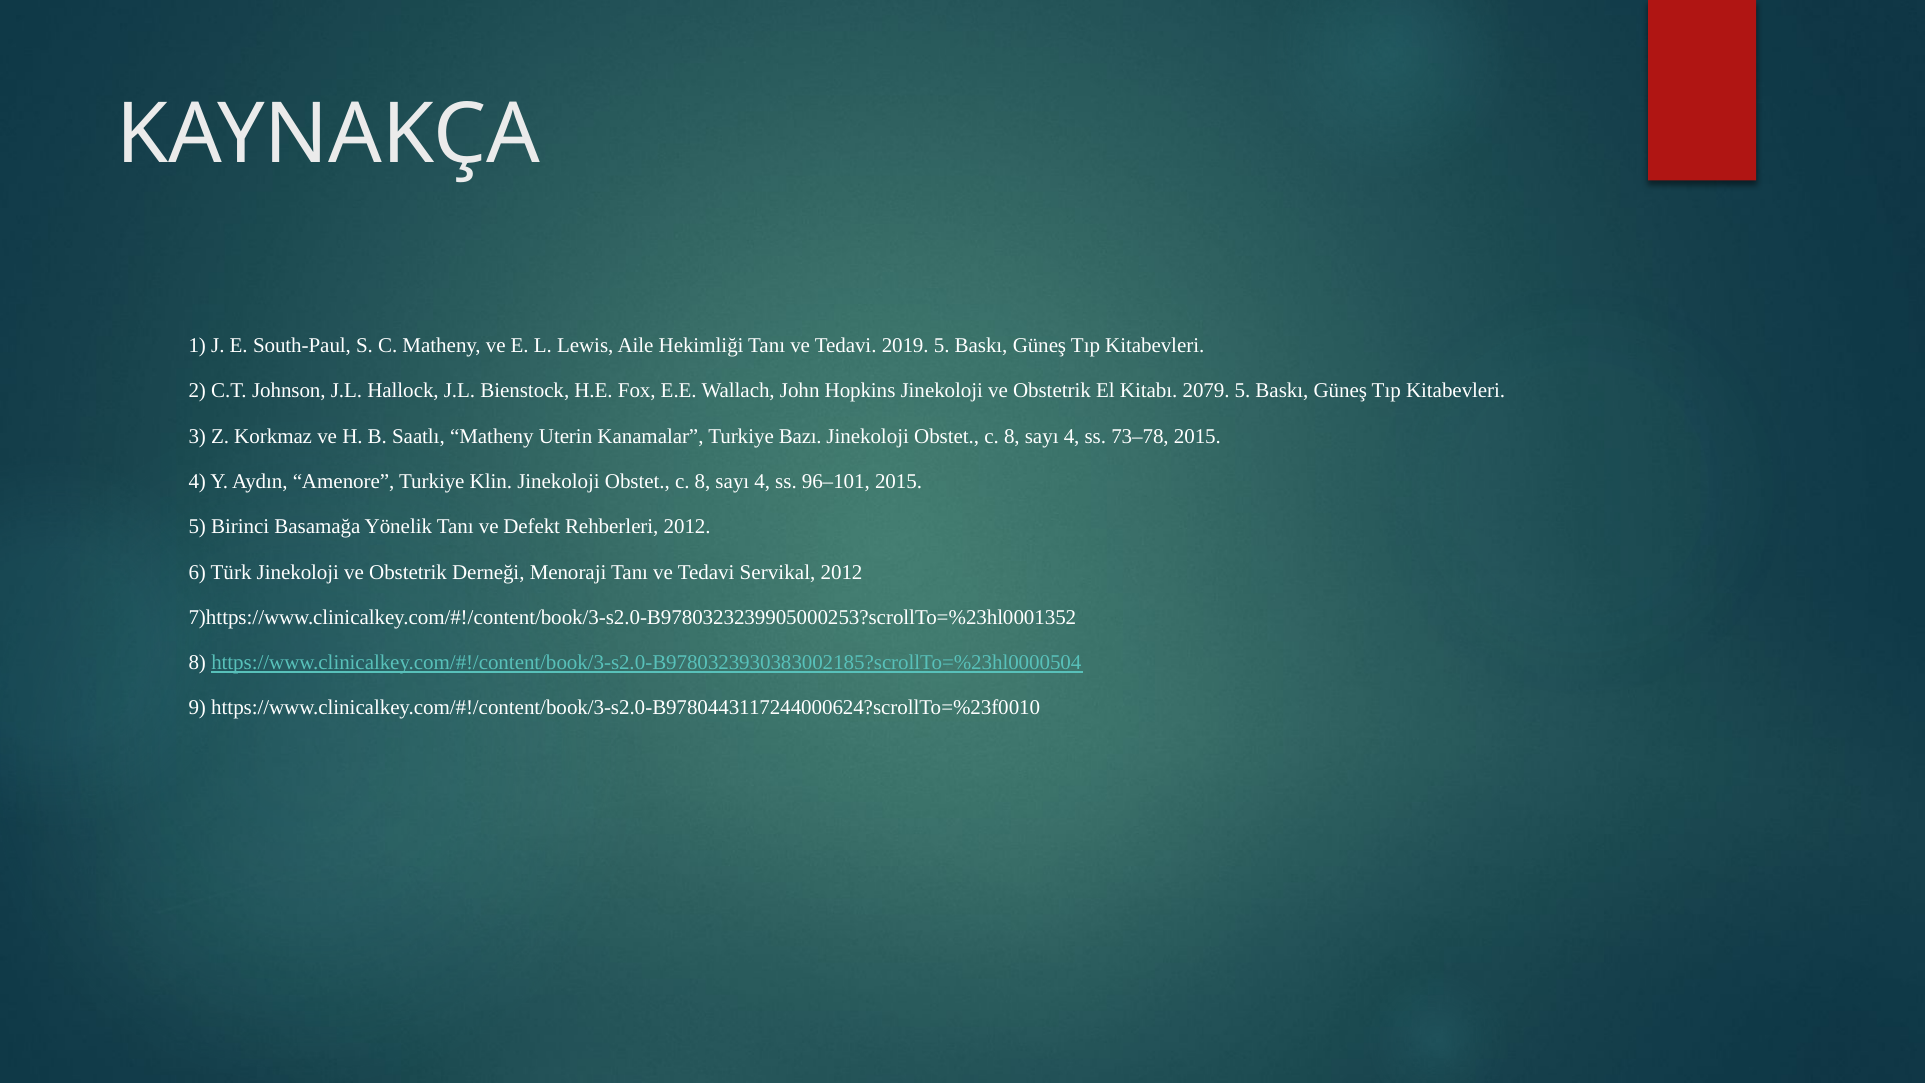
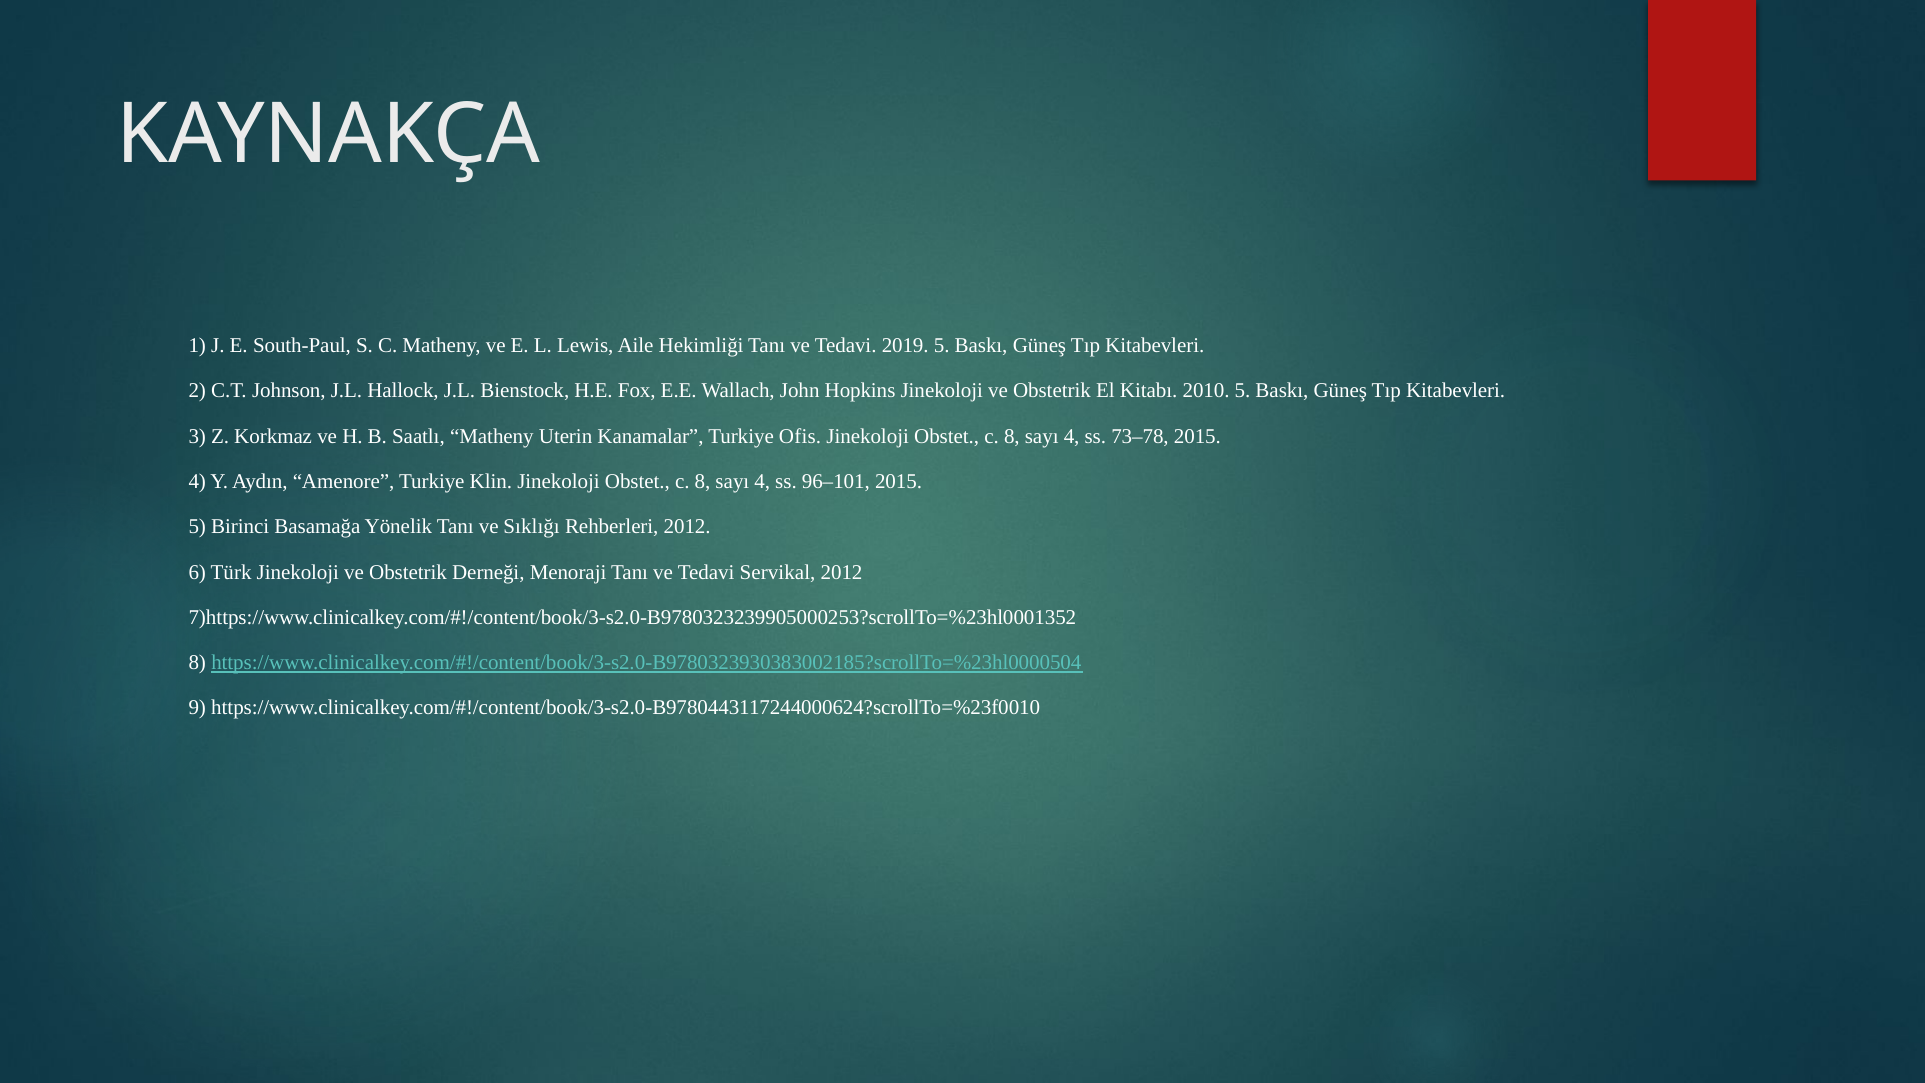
2079: 2079 -> 2010
Bazı: Bazı -> Ofis
Defekt: Defekt -> Sıklığı
